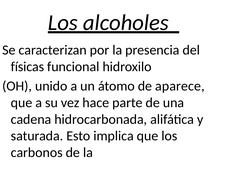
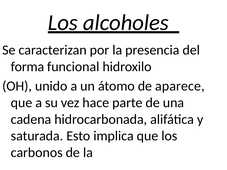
físicas: físicas -> forma
